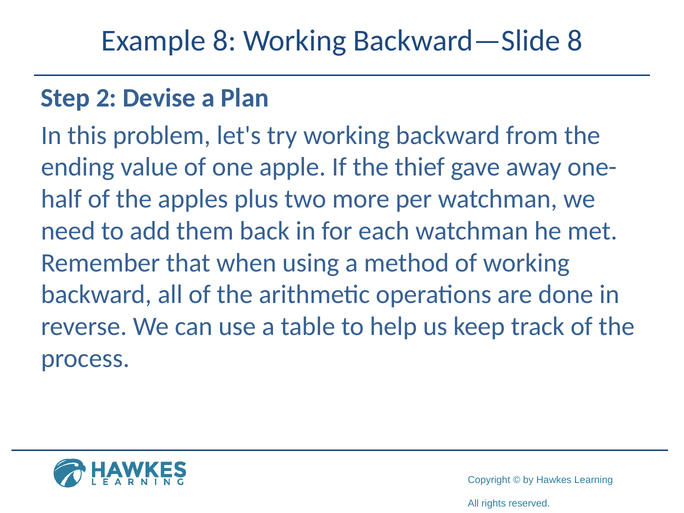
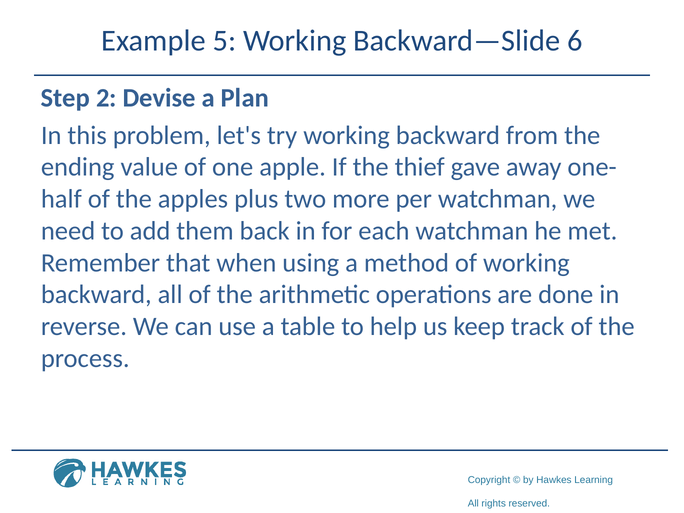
Example 8: 8 -> 5
Backward—Slide 8: 8 -> 6
